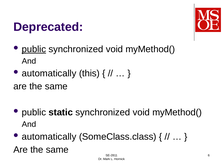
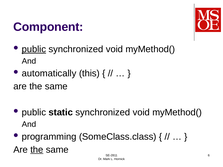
Deprecated: Deprecated -> Component
automatically at (49, 137): automatically -> programming
the at (37, 150) underline: none -> present
